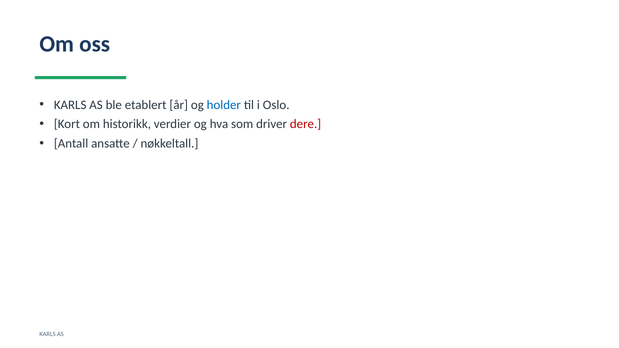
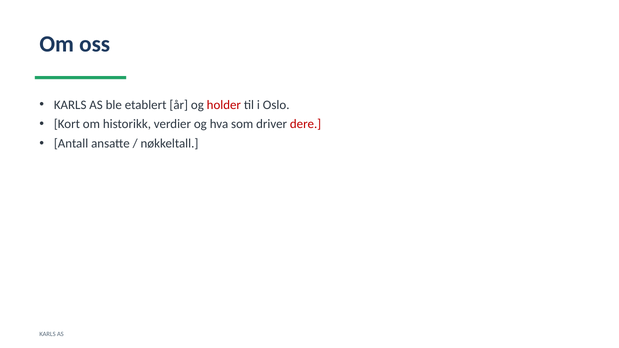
holder colour: blue -> red
